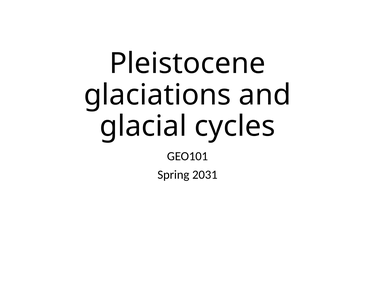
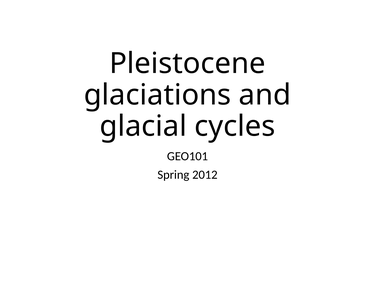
2031: 2031 -> 2012
